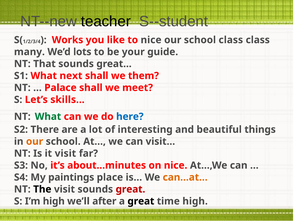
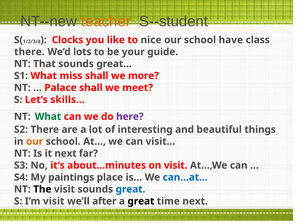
teacher colour: black -> orange
Works: Works -> Clocks
school class: class -> have
many at (29, 52): many -> there
next: next -> miss
them: them -> more
here colour: blue -> purple
it visit: visit -> next
on nice: nice -> visit
can…at… colour: orange -> blue
great at (130, 189) colour: red -> blue
I’m high: high -> visit
time high: high -> next
